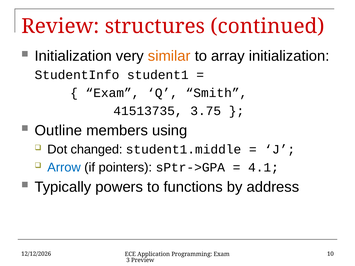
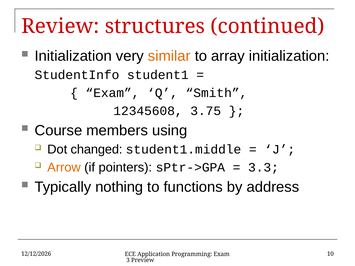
41513735: 41513735 -> 12345608
Outline: Outline -> Course
Arrow colour: blue -> orange
4.1: 4.1 -> 3.3
powers: powers -> nothing
